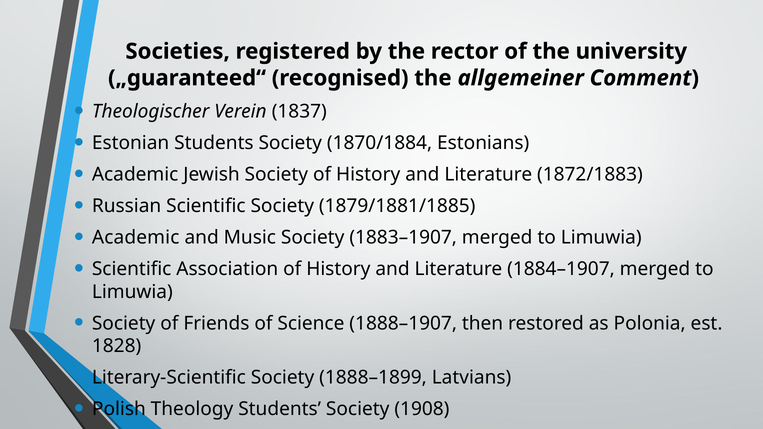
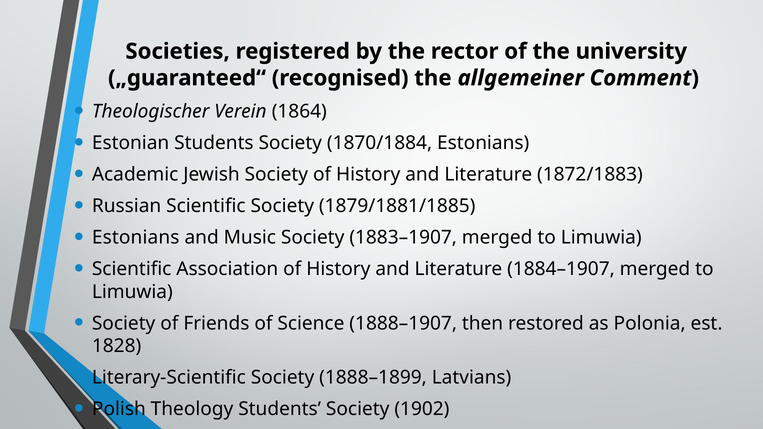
1837: 1837 -> 1864
Academic at (136, 238): Academic -> Estonians
1908: 1908 -> 1902
